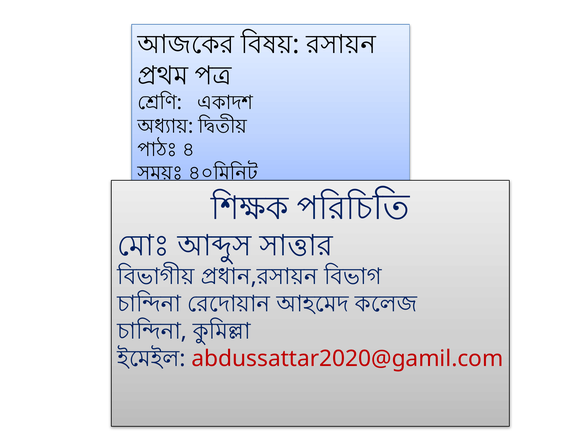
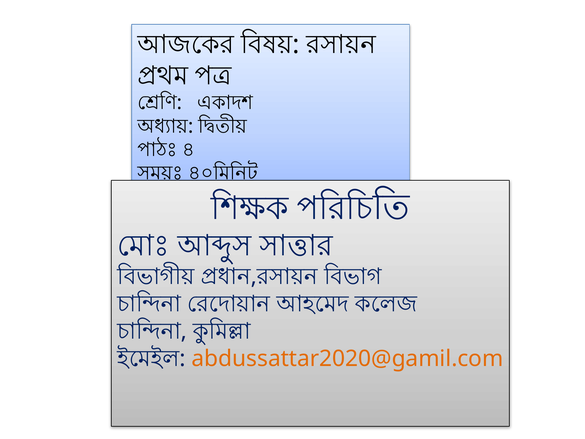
abdussattar2020@gamil.com colour: red -> orange
